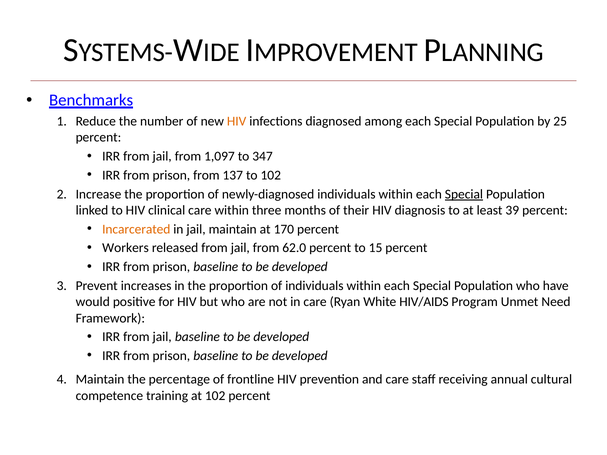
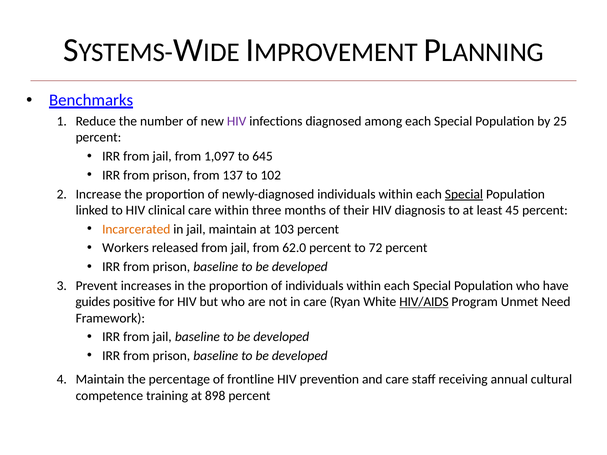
HIV at (237, 121) colour: orange -> purple
347: 347 -> 645
39: 39 -> 45
170: 170 -> 103
15: 15 -> 72
would: would -> guides
HIV/AIDS underline: none -> present
at 102: 102 -> 898
